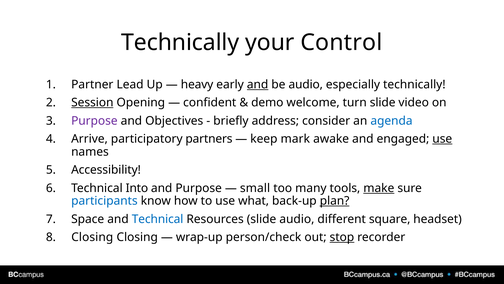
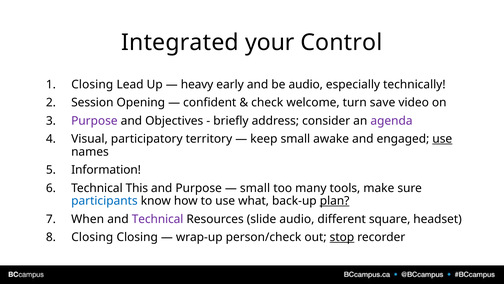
Technically at (180, 42): Technically -> Integrated
Partner at (92, 84): Partner -> Closing
and at (258, 84) underline: present -> none
Session underline: present -> none
demo: demo -> check
turn slide: slide -> save
agenda colour: blue -> purple
Arrive: Arrive -> Visual
partners: partners -> territory
keep mark: mark -> small
Accessibility: Accessibility -> Information
Into: Into -> This
make underline: present -> none
Space: Space -> When
Technical at (158, 219) colour: blue -> purple
